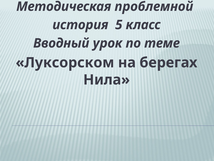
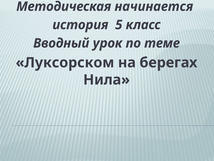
проблемной: проблемной -> начинается
